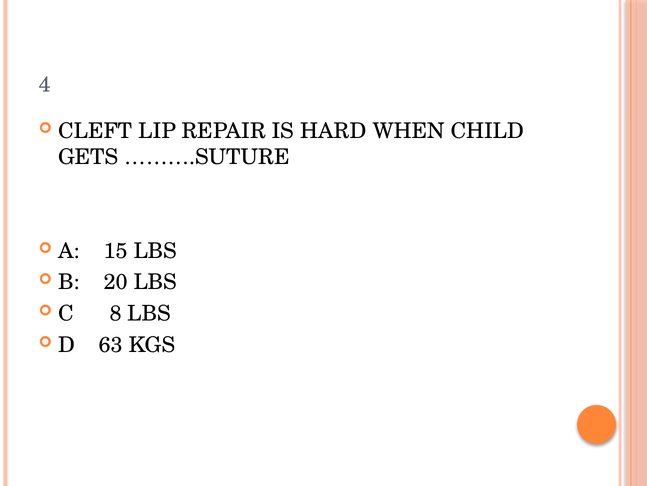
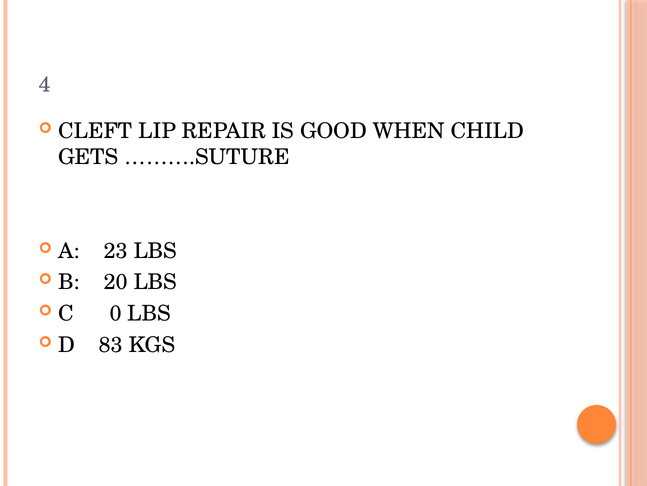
HARD: HARD -> GOOD
15: 15 -> 23
8: 8 -> 0
63: 63 -> 83
